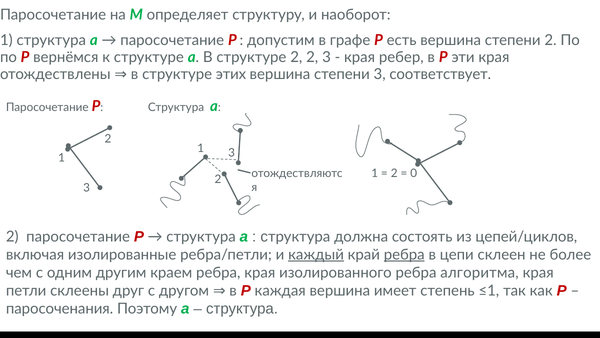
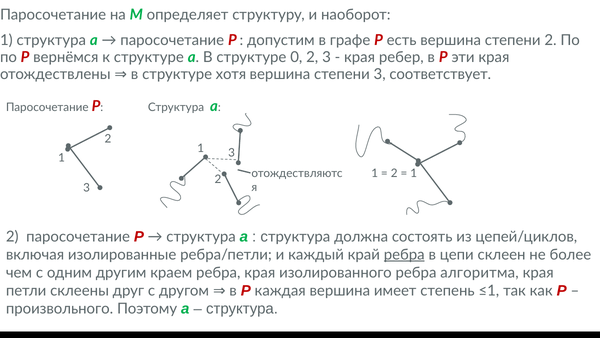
структуре 2: 2 -> 0
этих: этих -> хотя
0 at (414, 173): 0 -> 1
каждый underline: present -> none
паросоченания: паросоченания -> произвольного
